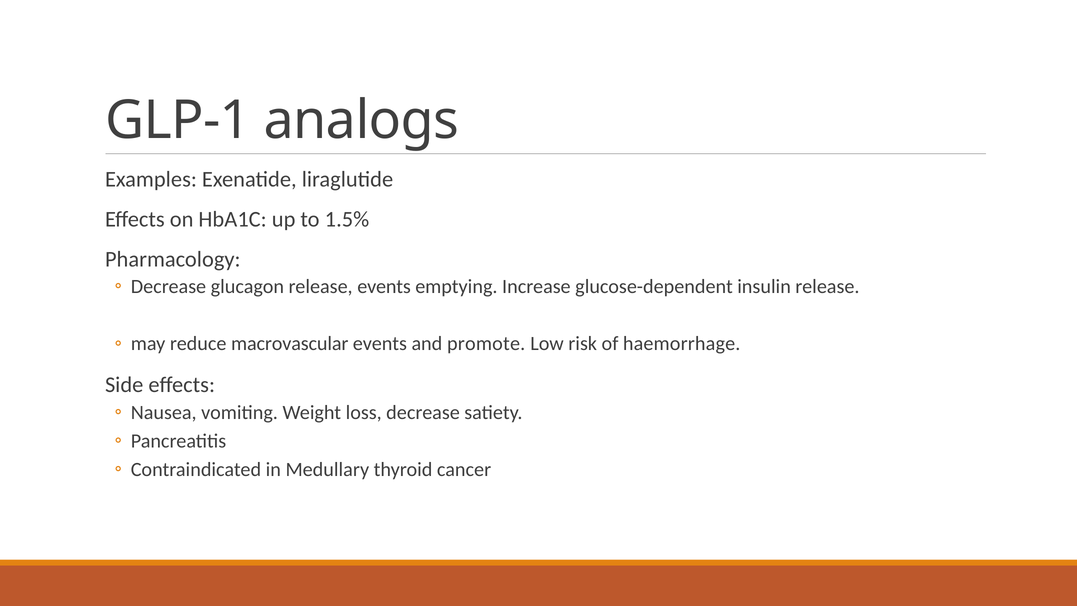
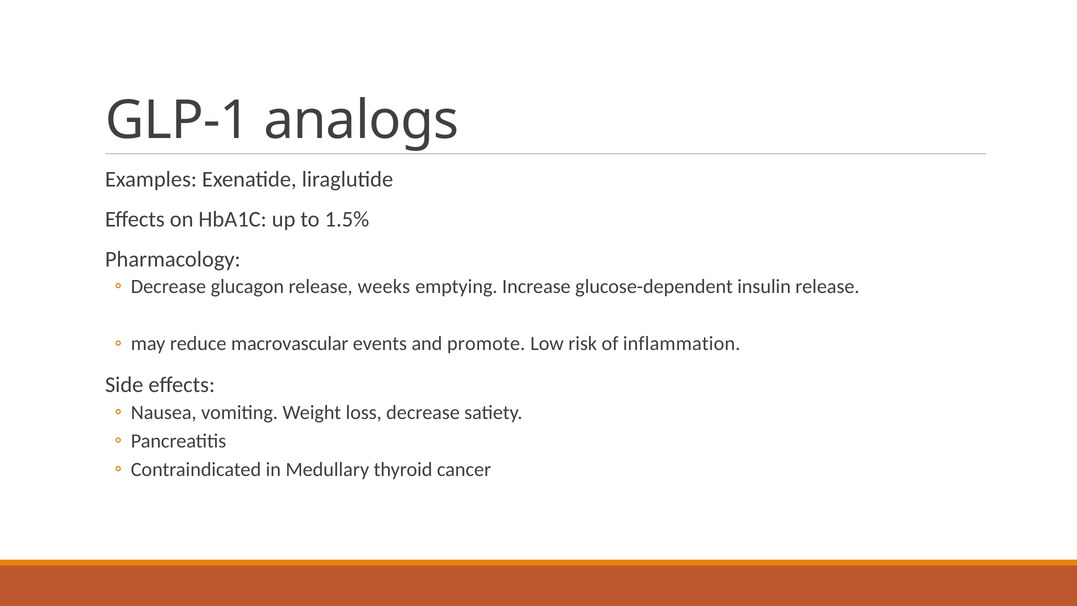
release events: events -> weeks
haemorrhage: haemorrhage -> inflammation
